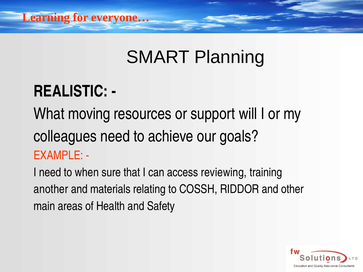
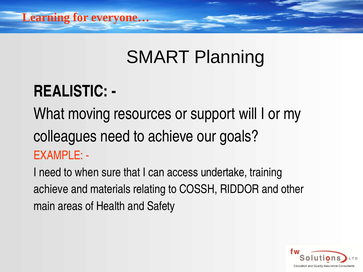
reviewing: reviewing -> undertake
another at (51, 189): another -> achieve
